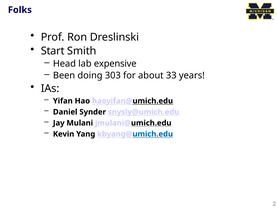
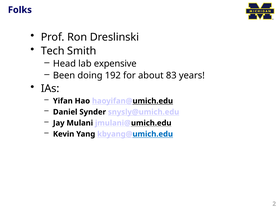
Start: Start -> Tech
303: 303 -> 192
33: 33 -> 83
